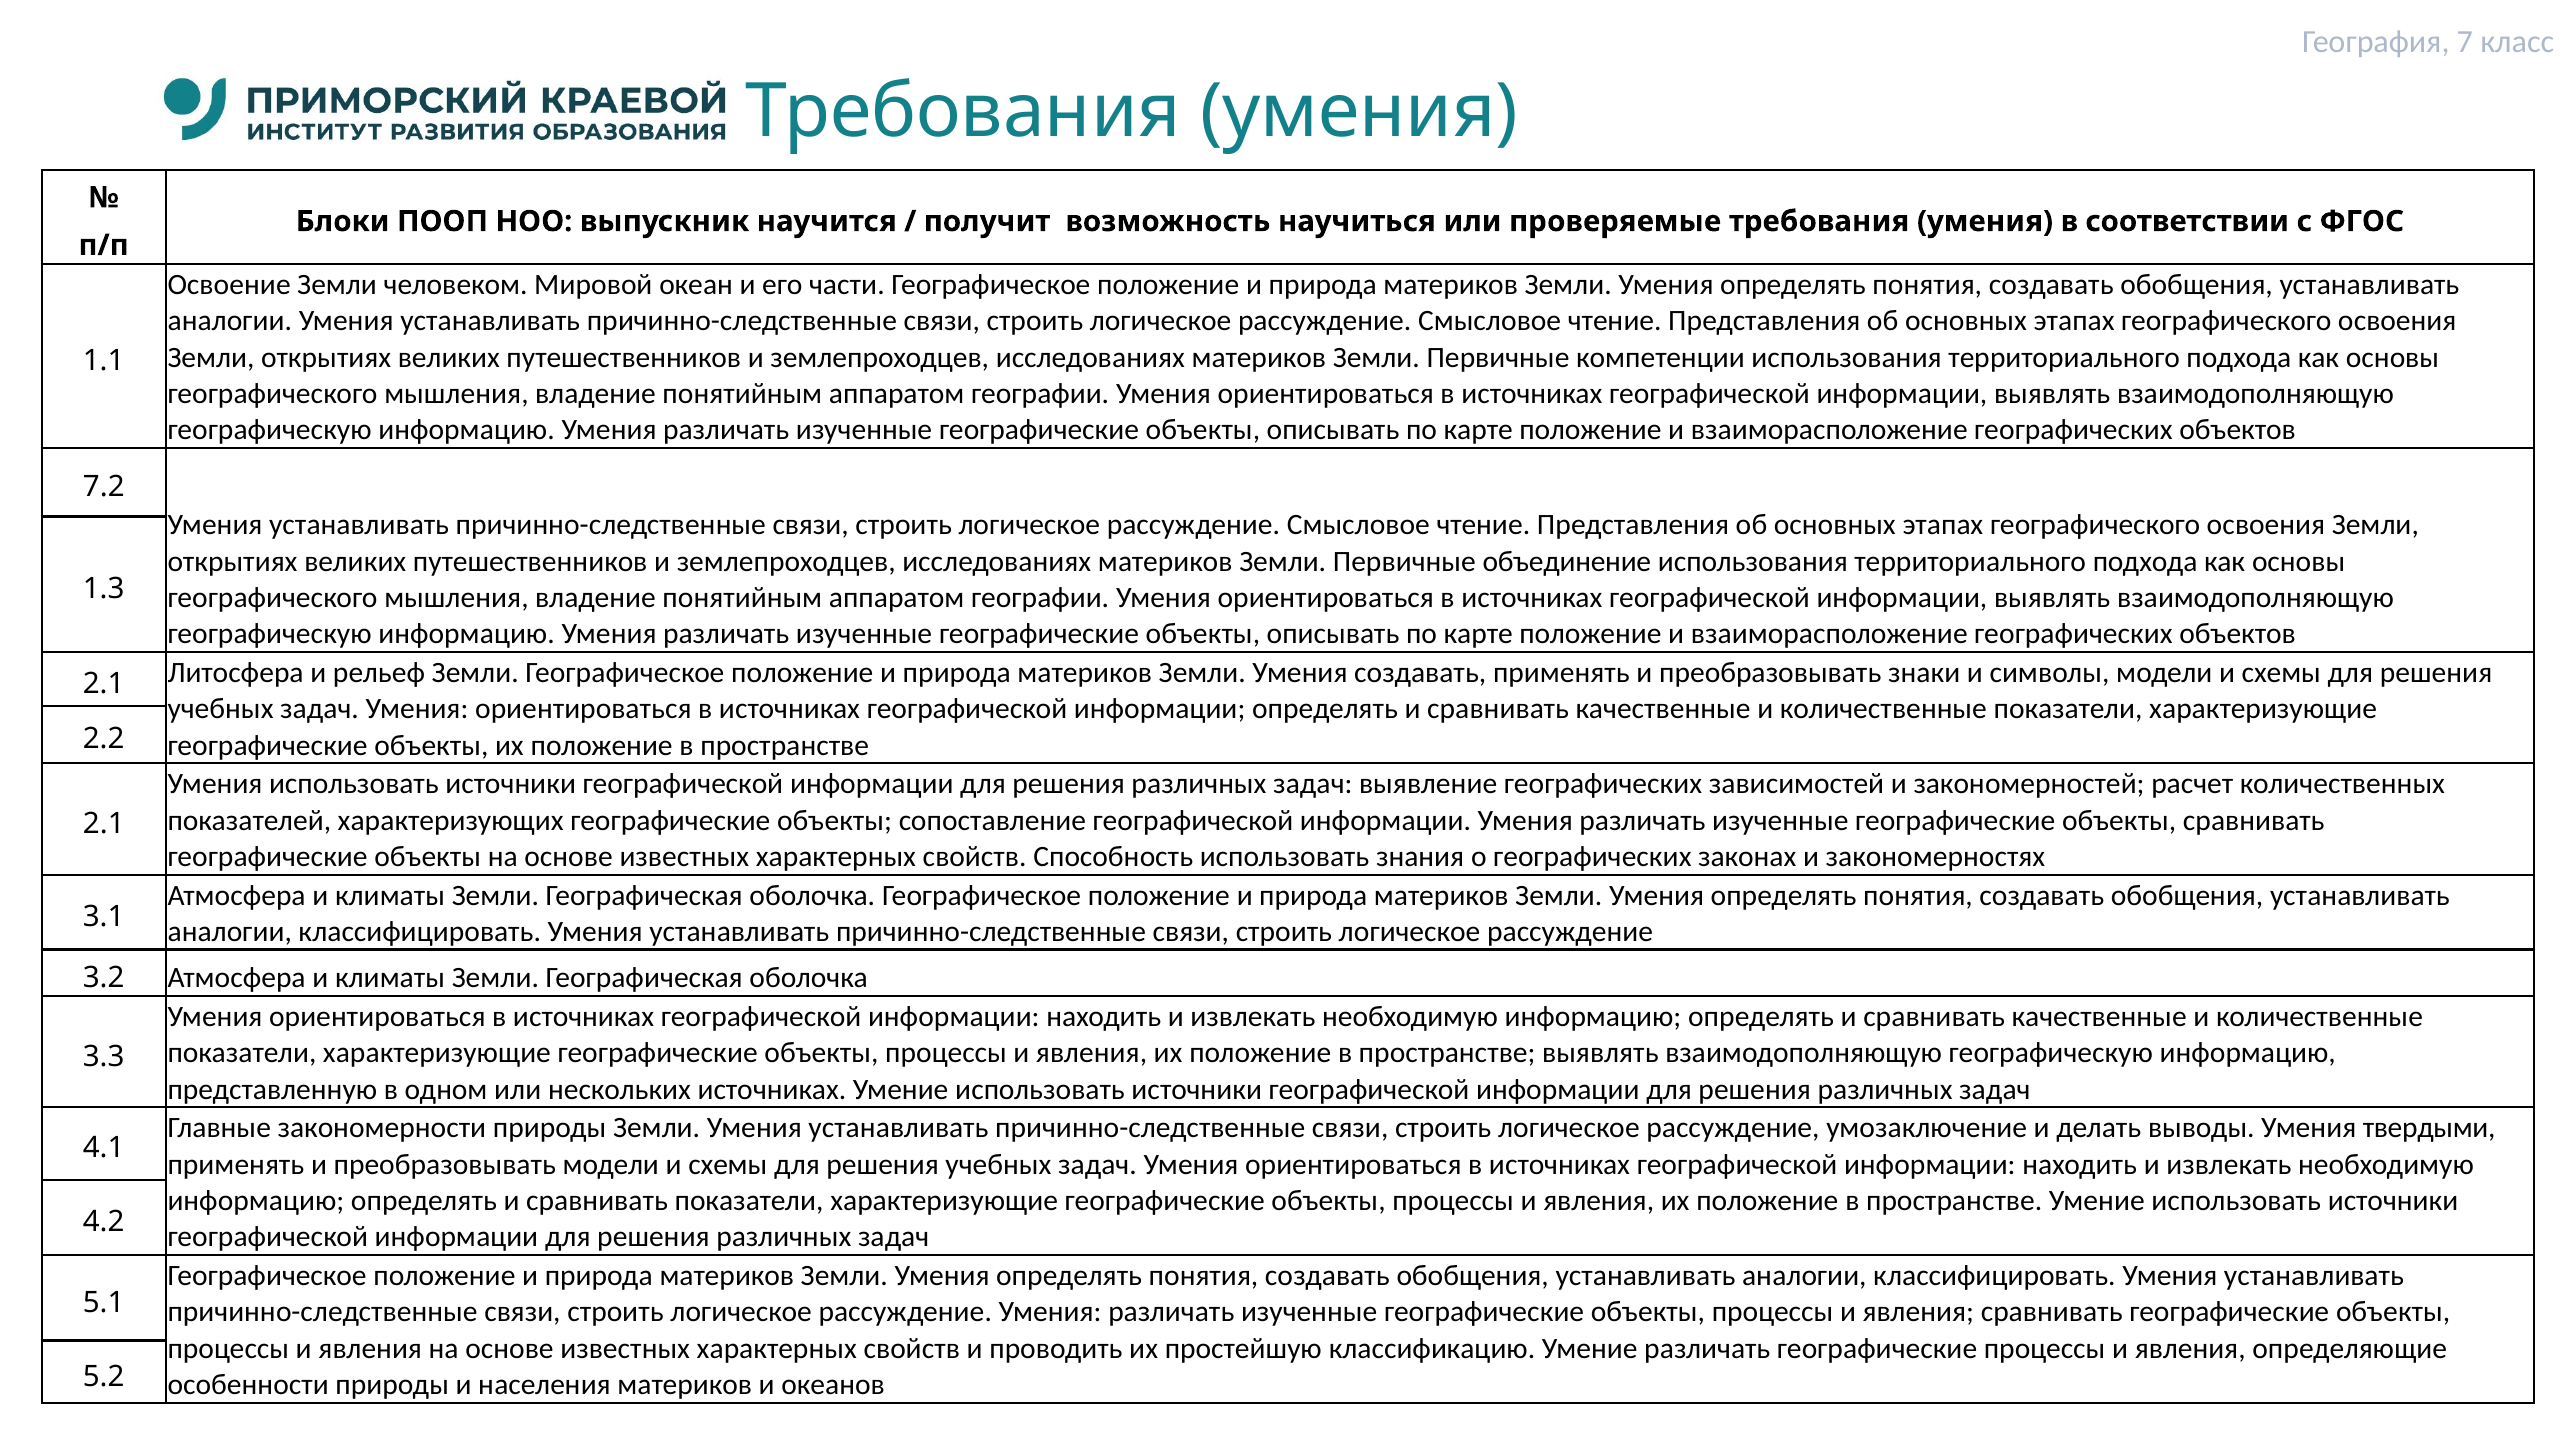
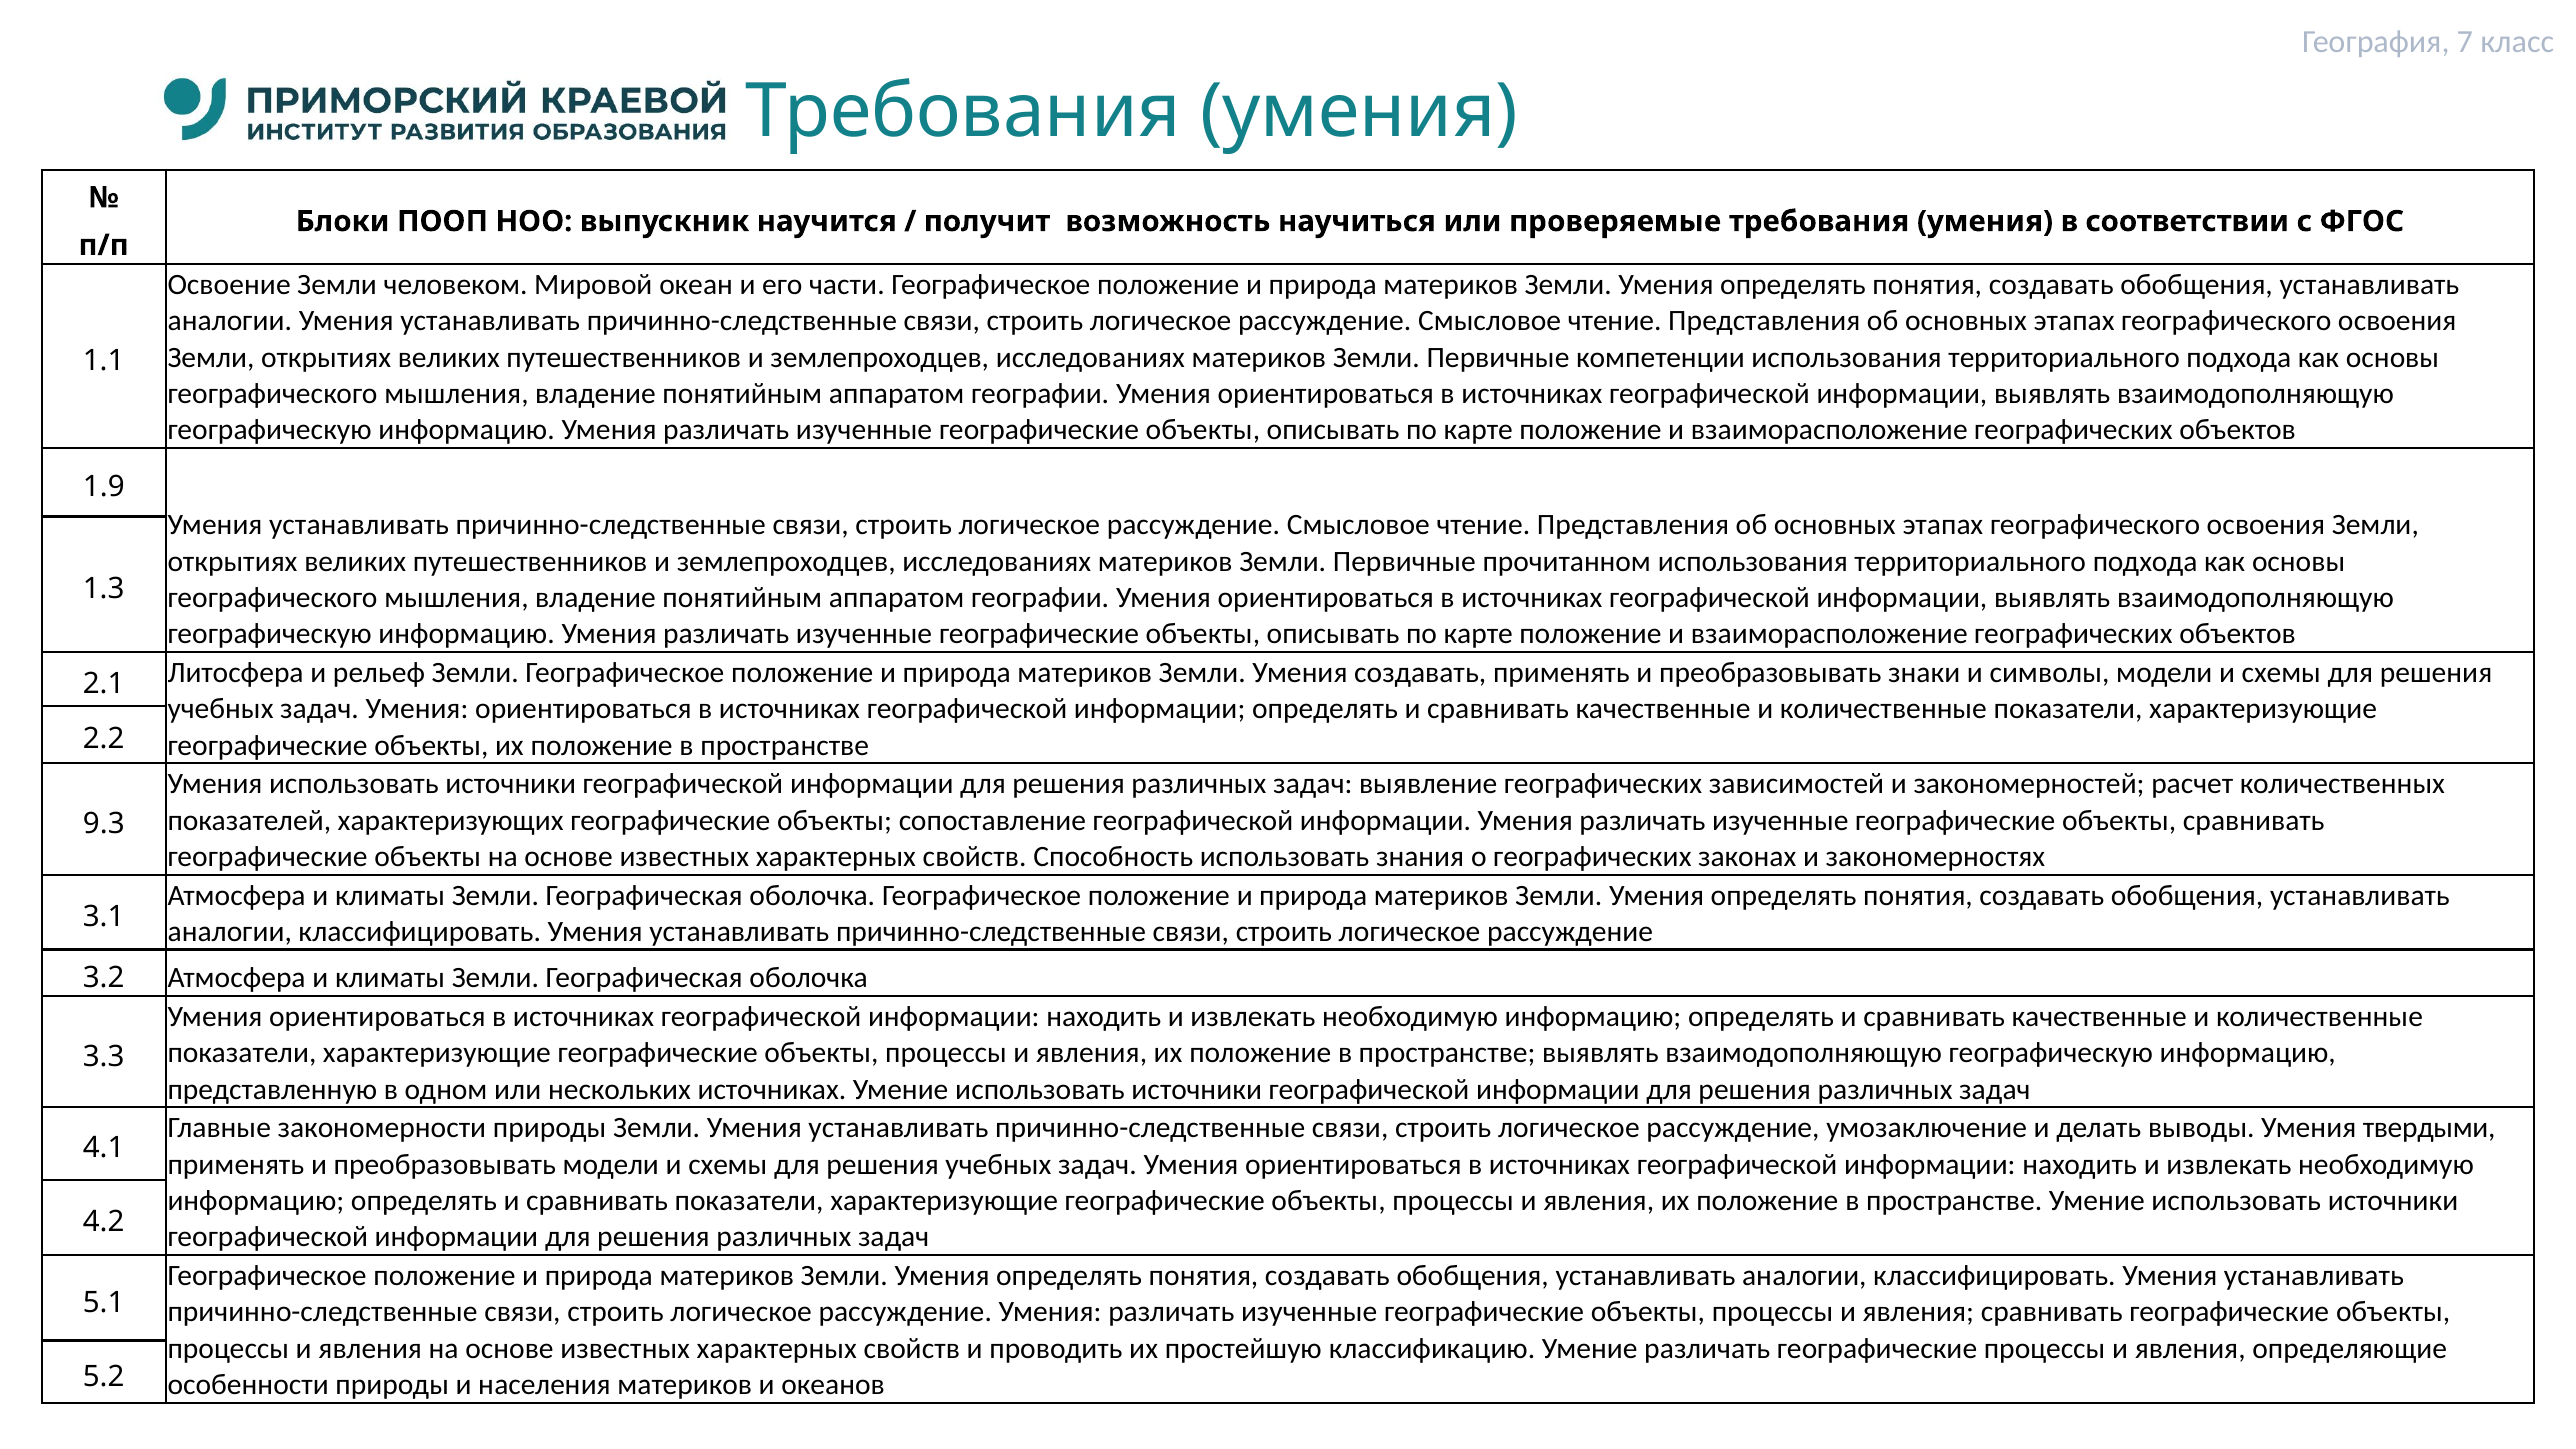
7.2: 7.2 -> 1.9
объединение: объединение -> прочитанном
2.1 at (104, 824): 2.1 -> 9.3
